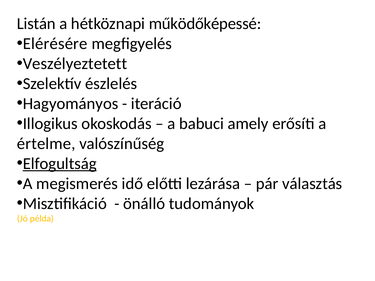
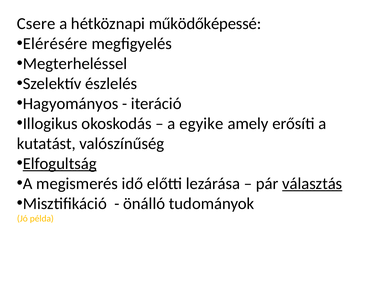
Listán: Listán -> Csere
Veszélyeztetett: Veszélyeztetett -> Megterheléssel
babuci: babuci -> egyike
értelme: értelme -> kutatást
választás underline: none -> present
